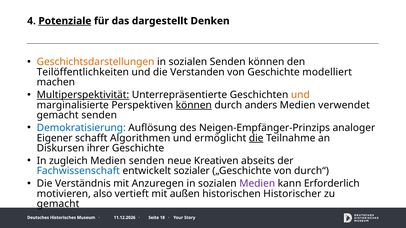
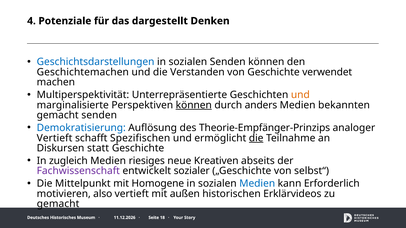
Potenziale underline: present -> none
Geschichtsdarstellungen colour: orange -> blue
Teilöffentlichkeiten: Teilöffentlichkeiten -> Geschichtemachen
modelliert: modelliert -> verwendet
Multiperspektivität underline: present -> none
verwendet: verwendet -> bekannten
Neigen-Empfänger-Prinzips: Neigen-Empfänger-Prinzips -> Theorie-Empfänger-Prinzips
Eigener at (55, 138): Eigener -> Vertieft
Algorithmen: Algorithmen -> Spezifischen
ihrer: ihrer -> statt
Medien senden: senden -> riesiges
Fachwissenschaft colour: blue -> purple
durch“: durch“ -> selbst“
Verständnis: Verständnis -> Mittelpunkt
Anzuregen: Anzuregen -> Homogene
Medien at (257, 184) colour: purple -> blue
Historischer: Historischer -> Erklärvideos
